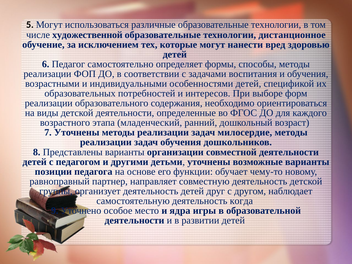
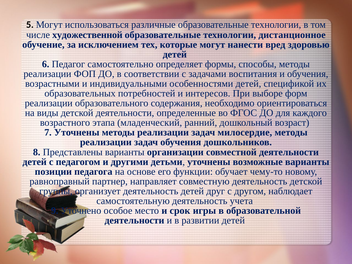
когда: когда -> учета
ядра: ядра -> срок
